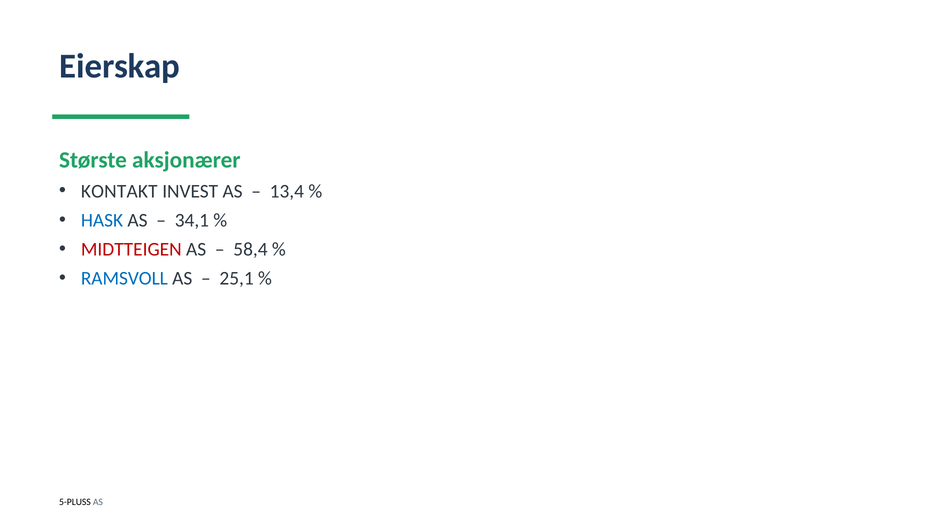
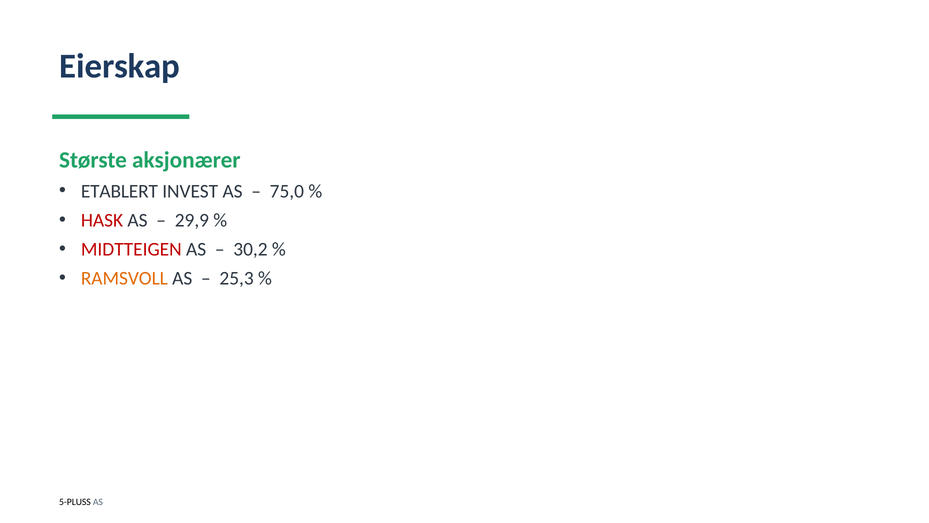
KONTAKT: KONTAKT -> ETABLERT
13,4: 13,4 -> 75,0
HASK colour: blue -> red
34,1: 34,1 -> 29,9
58,4: 58,4 -> 30,2
RAMSVOLL colour: blue -> orange
25,1: 25,1 -> 25,3
